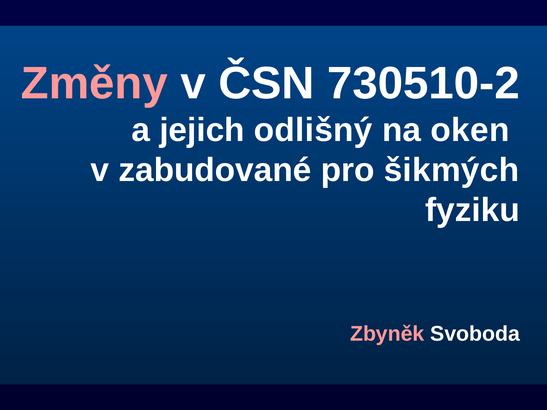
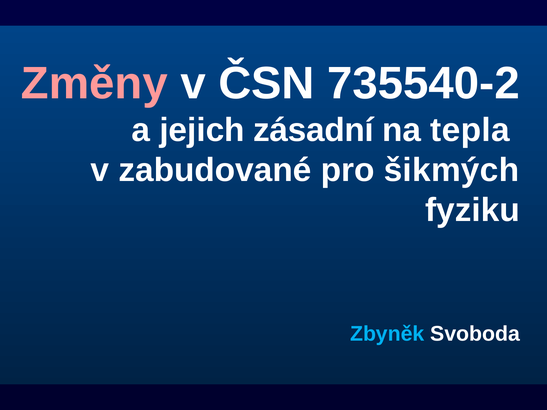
730510-2: 730510-2 -> 735540-2
odlišný: odlišný -> zásadní
oken: oken -> tepla
Zbyněk colour: pink -> light blue
